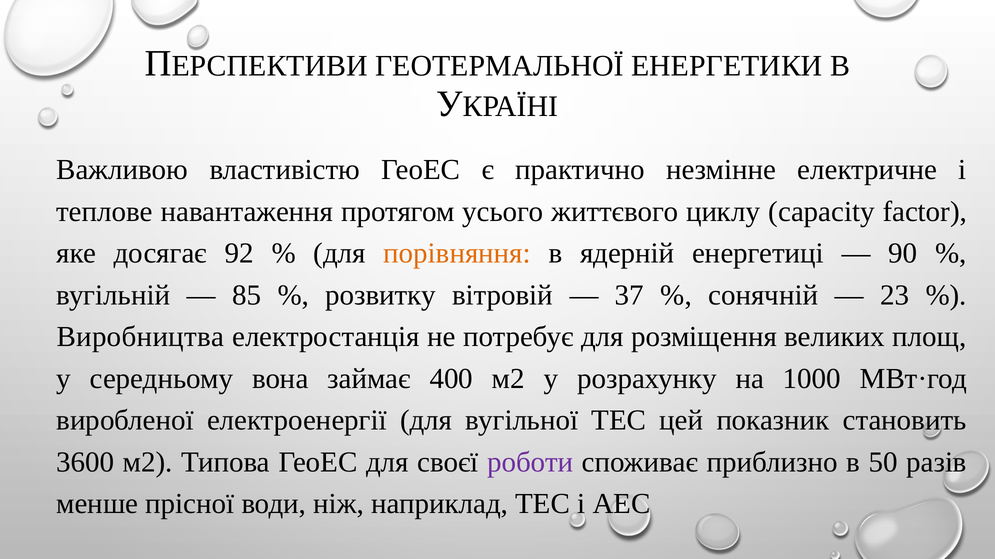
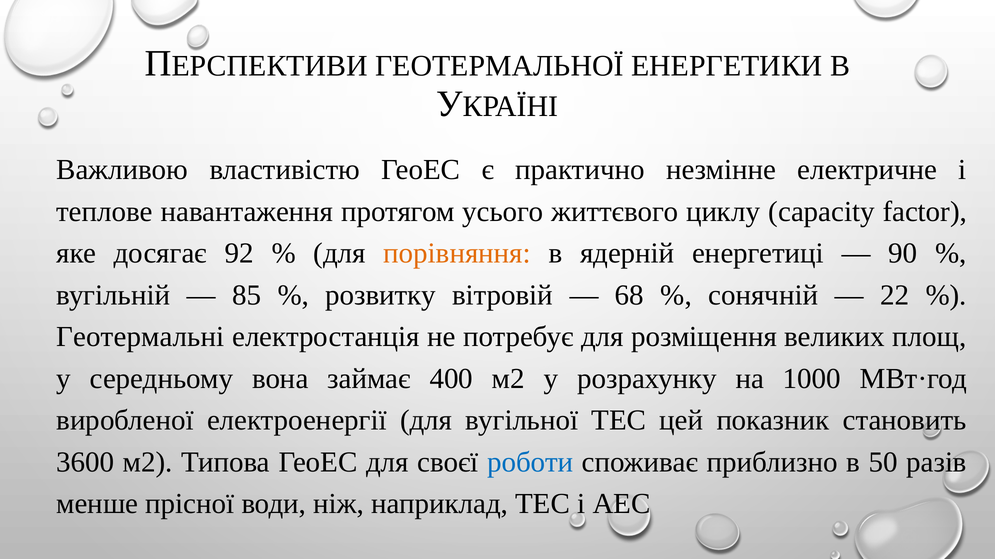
37: 37 -> 68
23: 23 -> 22
Виробництва: Виробництва -> Геотермальні
роботи colour: purple -> blue
